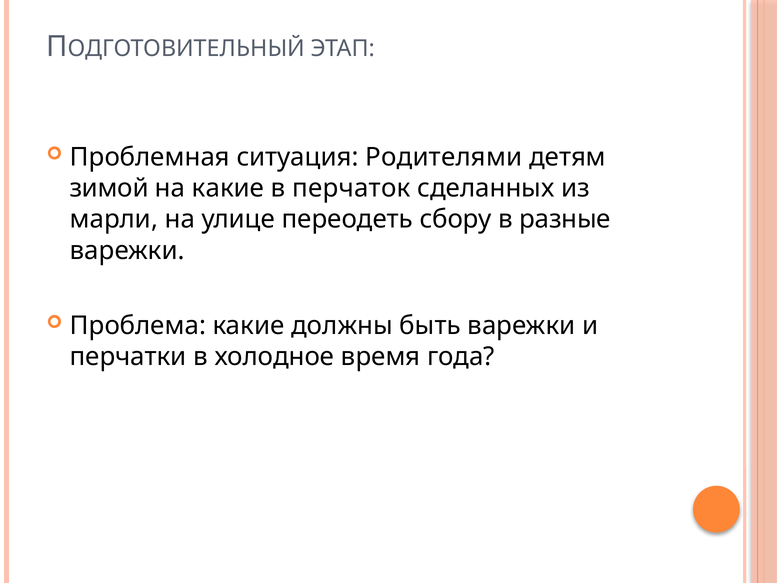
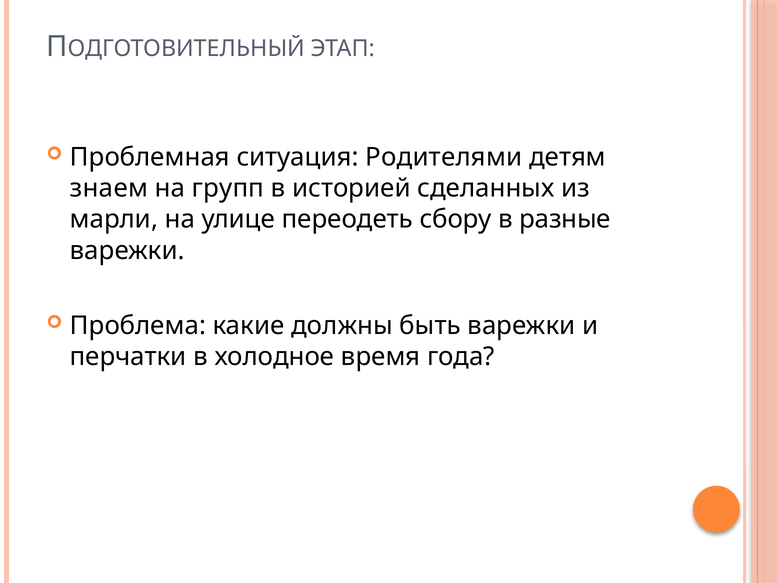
зимой: зимой -> знаем
на какие: какие -> групп
перчаток: перчаток -> историей
